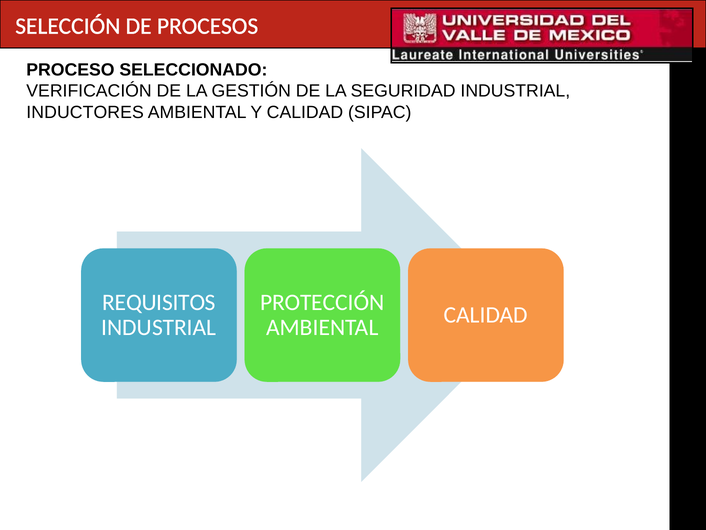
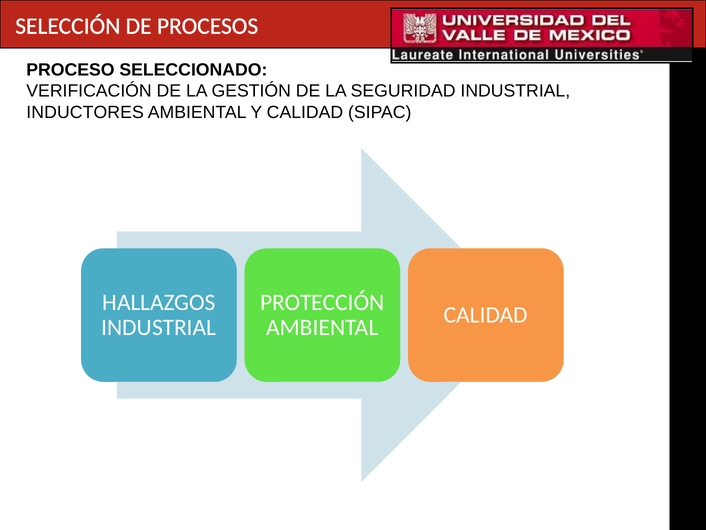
REQUISITOS: REQUISITOS -> HALLAZGOS
